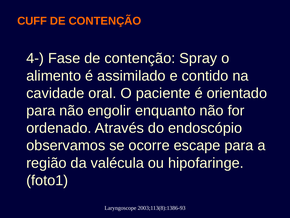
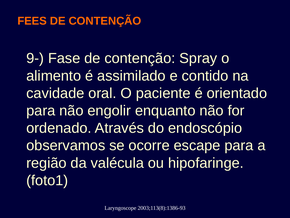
CUFF: CUFF -> FEES
4-: 4- -> 9-
